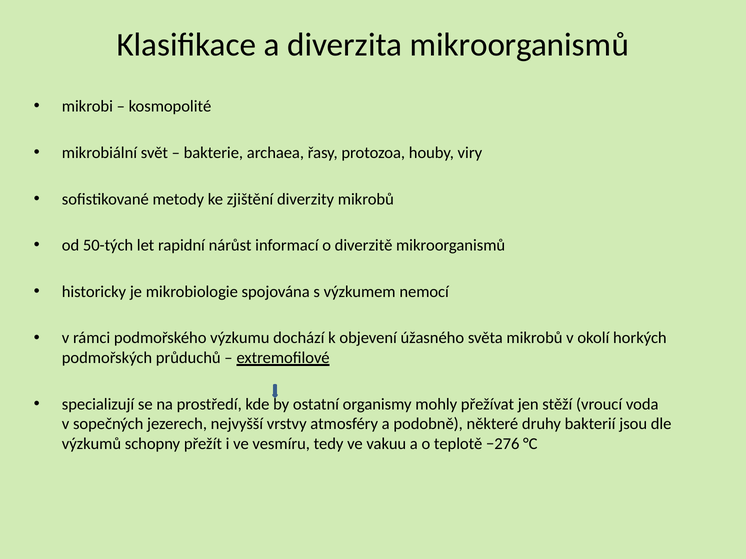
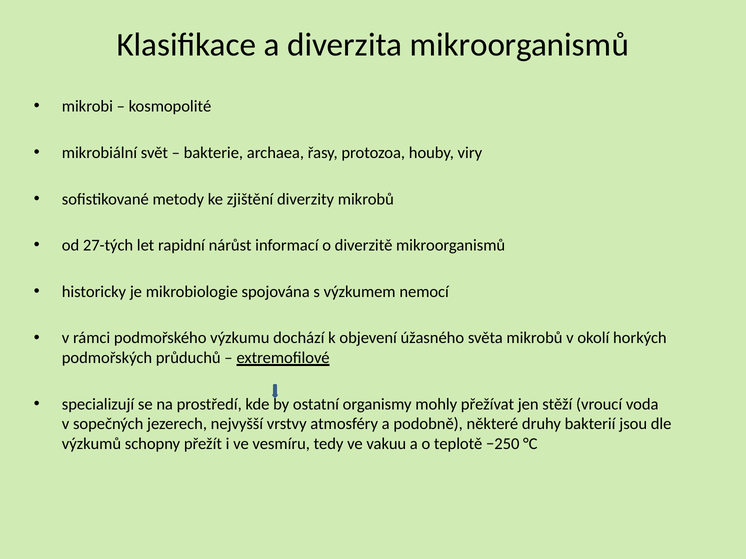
50-tých: 50-tých -> 27-tých
−276: −276 -> −250
